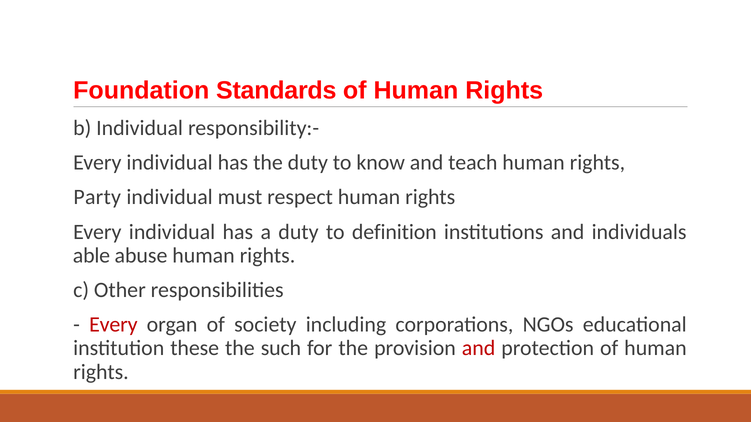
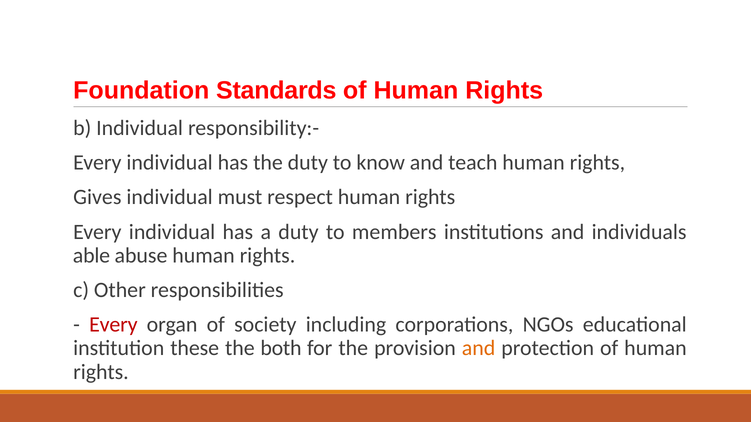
Party: Party -> Gives
definition: definition -> members
such: such -> both
and at (479, 349) colour: red -> orange
